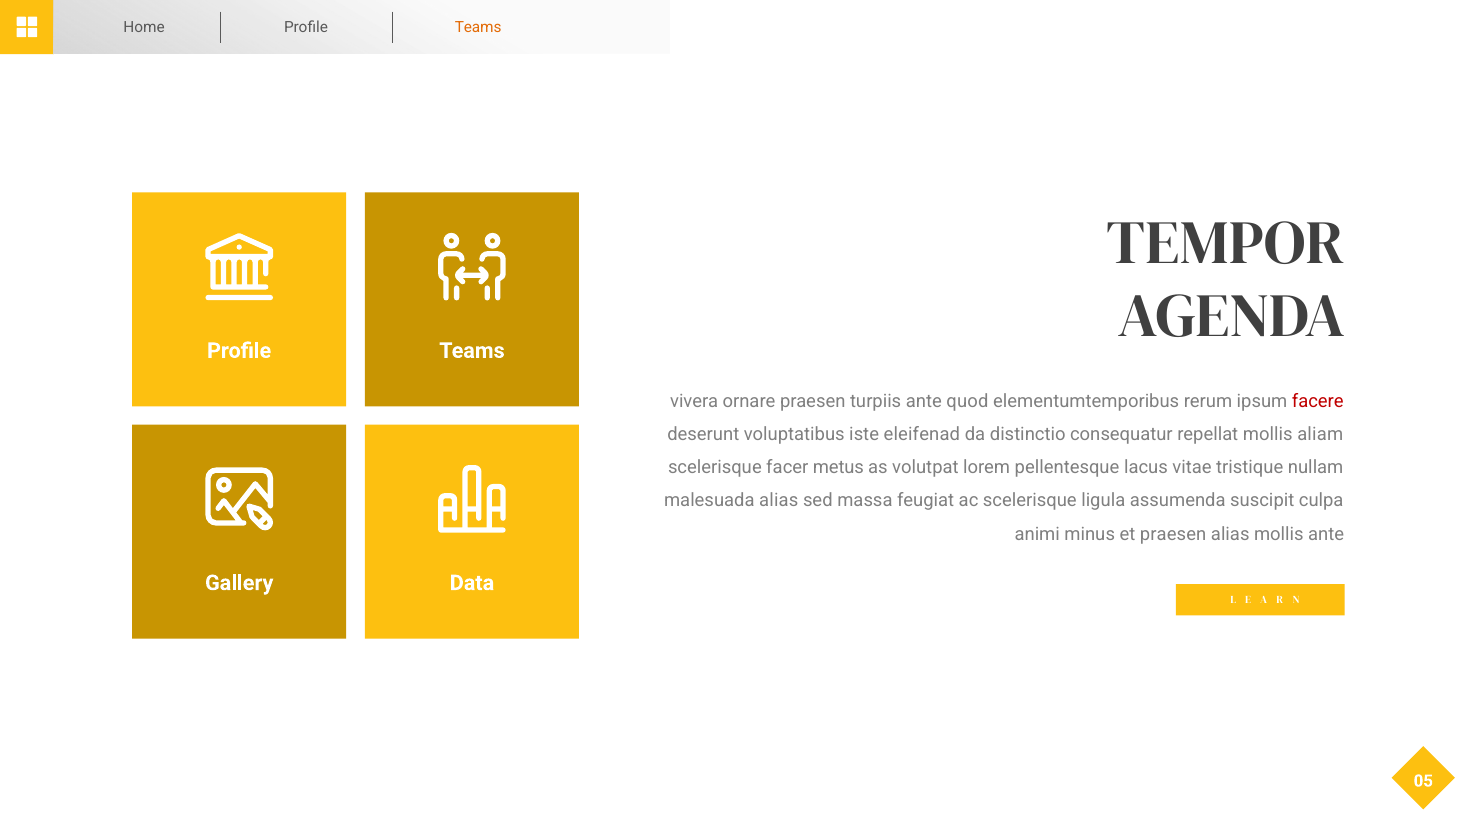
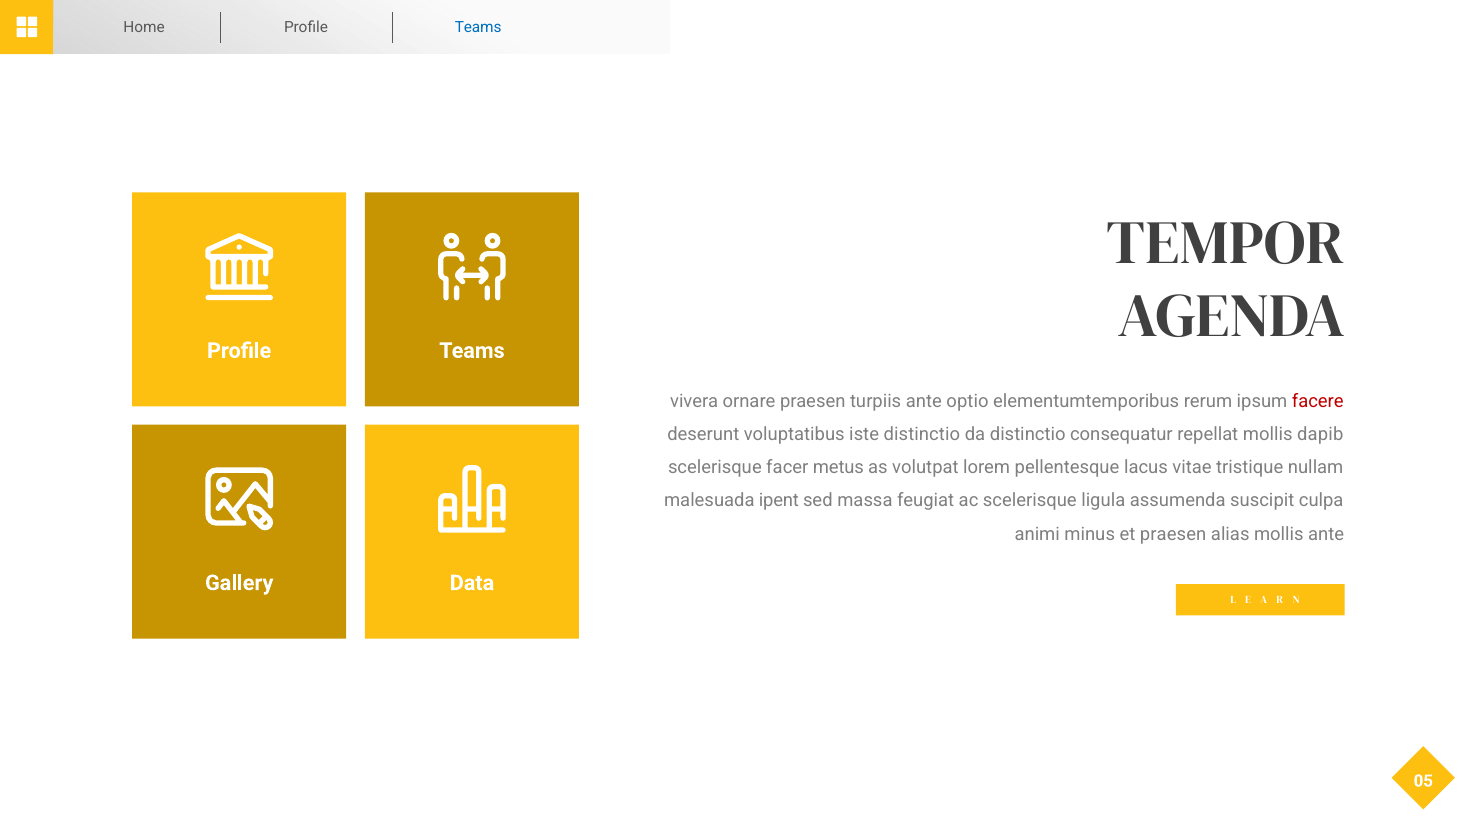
Teams at (478, 28) colour: orange -> blue
quod: quod -> optio
iste eleifenad: eleifenad -> distinctio
aliam: aliam -> dapib
malesuada alias: alias -> ipent
